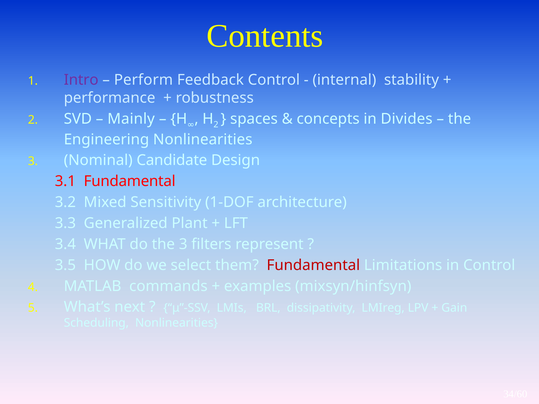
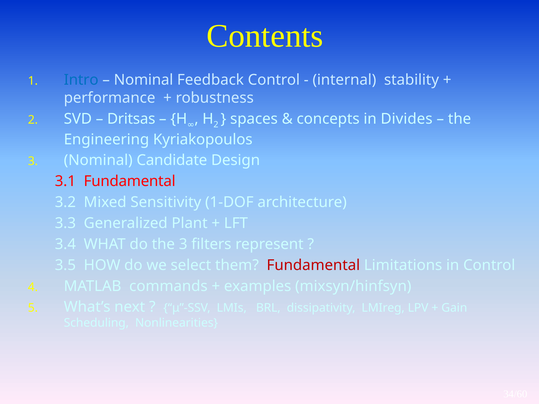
Intro colour: purple -> blue
Perform at (143, 80): Perform -> Nominal
Mainly: Mainly -> Dritsas
Engineering Nonlinearities: Nonlinearities -> Kyriakopoulos
